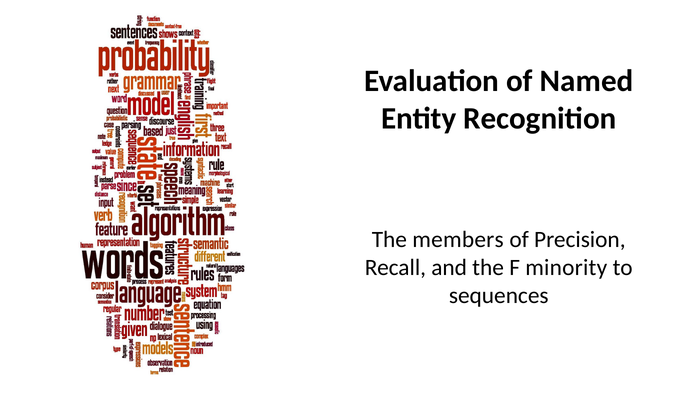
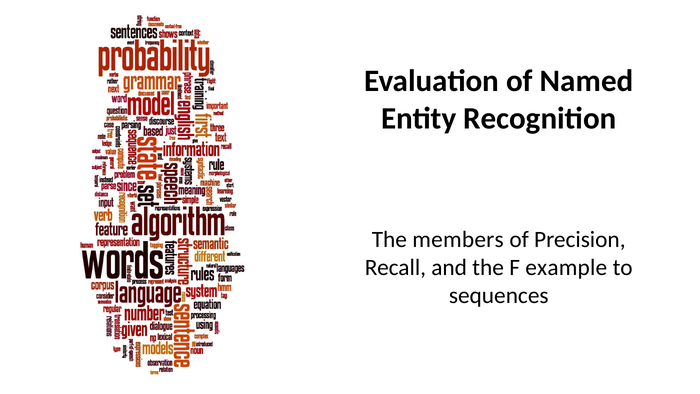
minority: minority -> example
